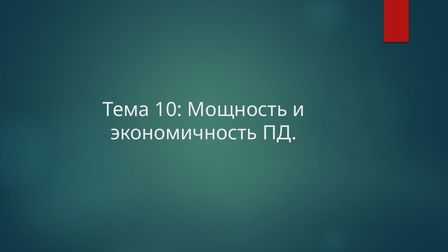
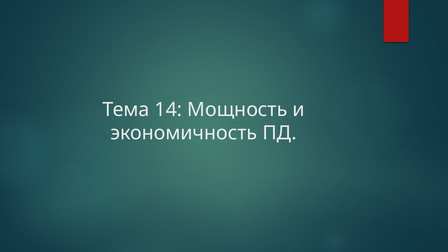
10: 10 -> 14
